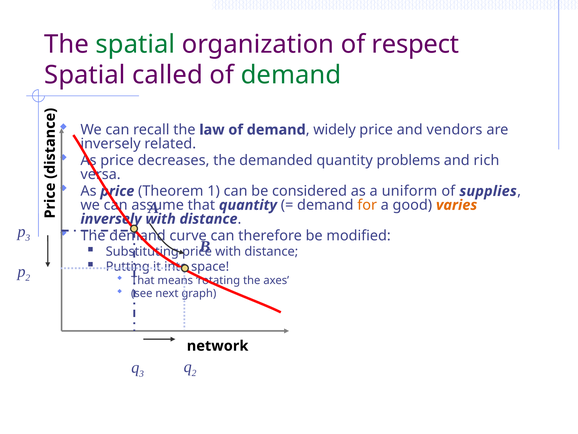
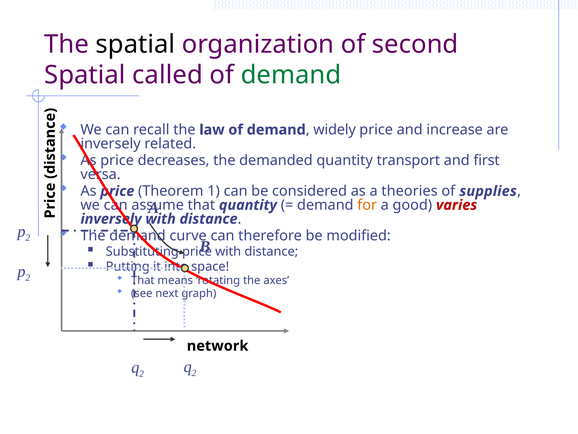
spatial at (135, 44) colour: green -> black
respect: respect -> second
vendors: vendors -> increase
problems: problems -> transport
rich: rich -> first
uniform: uniform -> theories
varies colour: orange -> red
3 at (28, 238): 3 -> 2
3 at (142, 373): 3 -> 2
